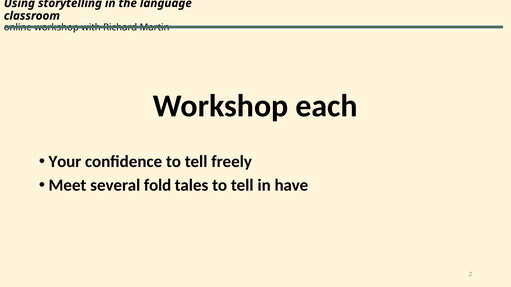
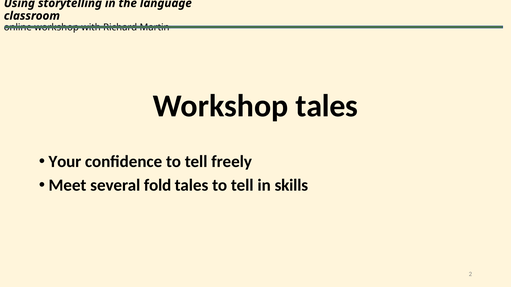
Workshop each: each -> tales
have: have -> skills
